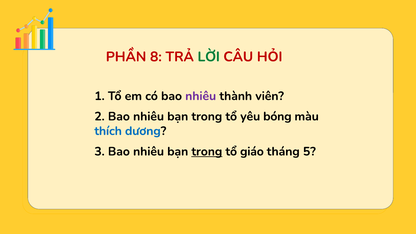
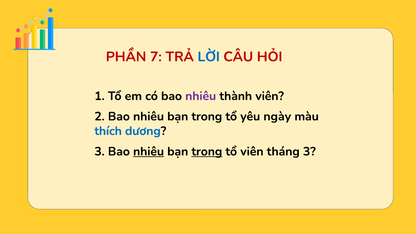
8: 8 -> 7
LỜI colour: green -> blue
bóng: bóng -> ngày
nhiêu at (149, 151) underline: none -> present
tổ giáo: giáo -> viên
tháng 5: 5 -> 3
